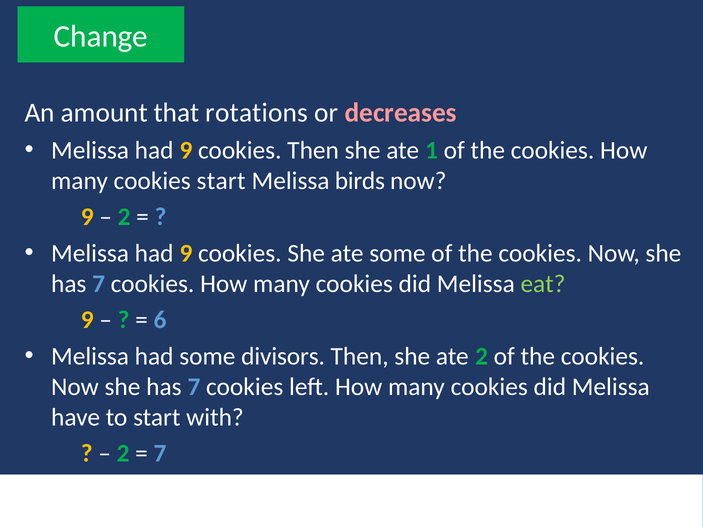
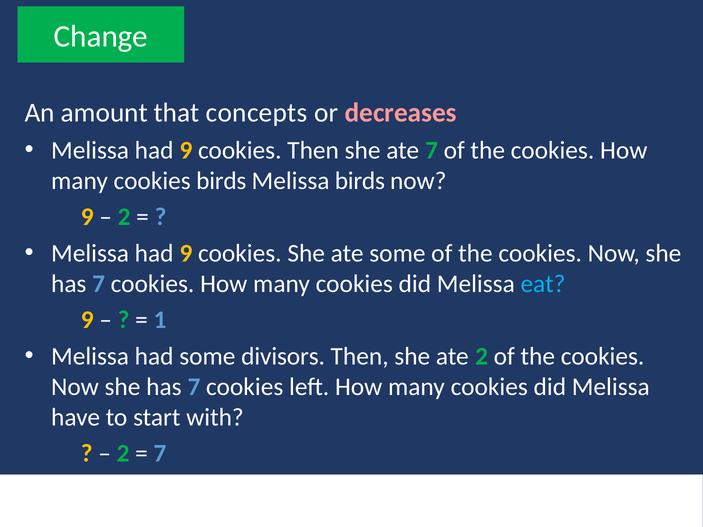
rotations: rotations -> concepts
ate 1: 1 -> 7
cookies start: start -> birds
eat colour: light green -> light blue
6: 6 -> 1
